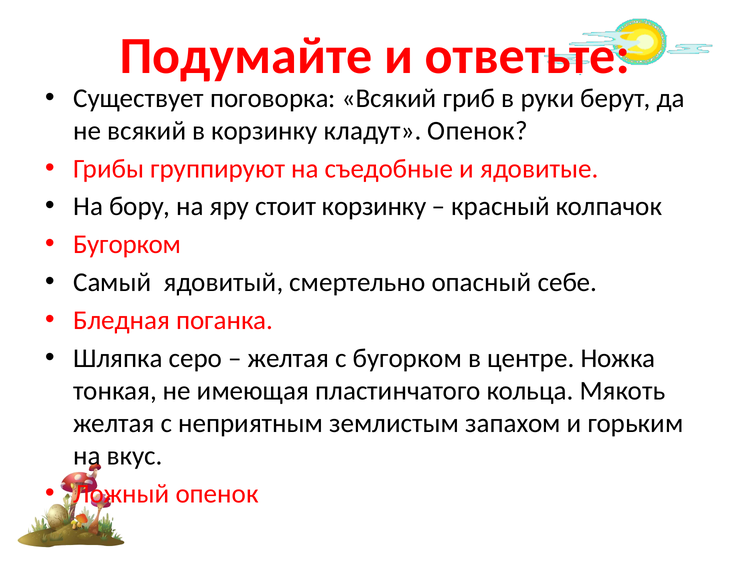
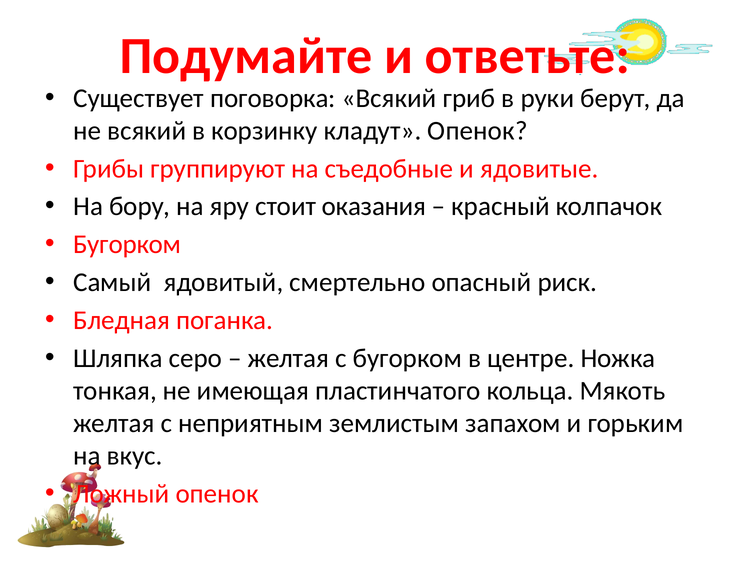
стоит корзинку: корзинку -> оказания
себе: себе -> риск
